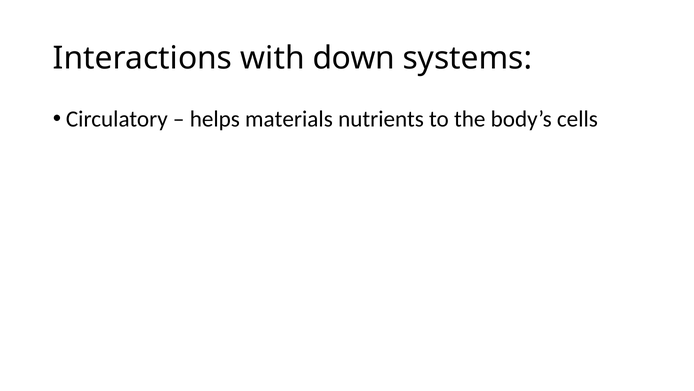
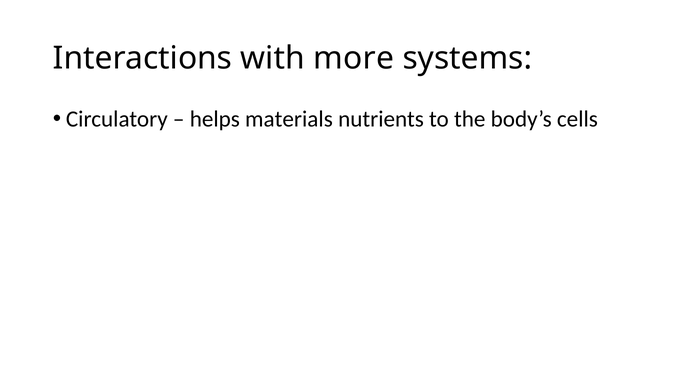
down: down -> more
